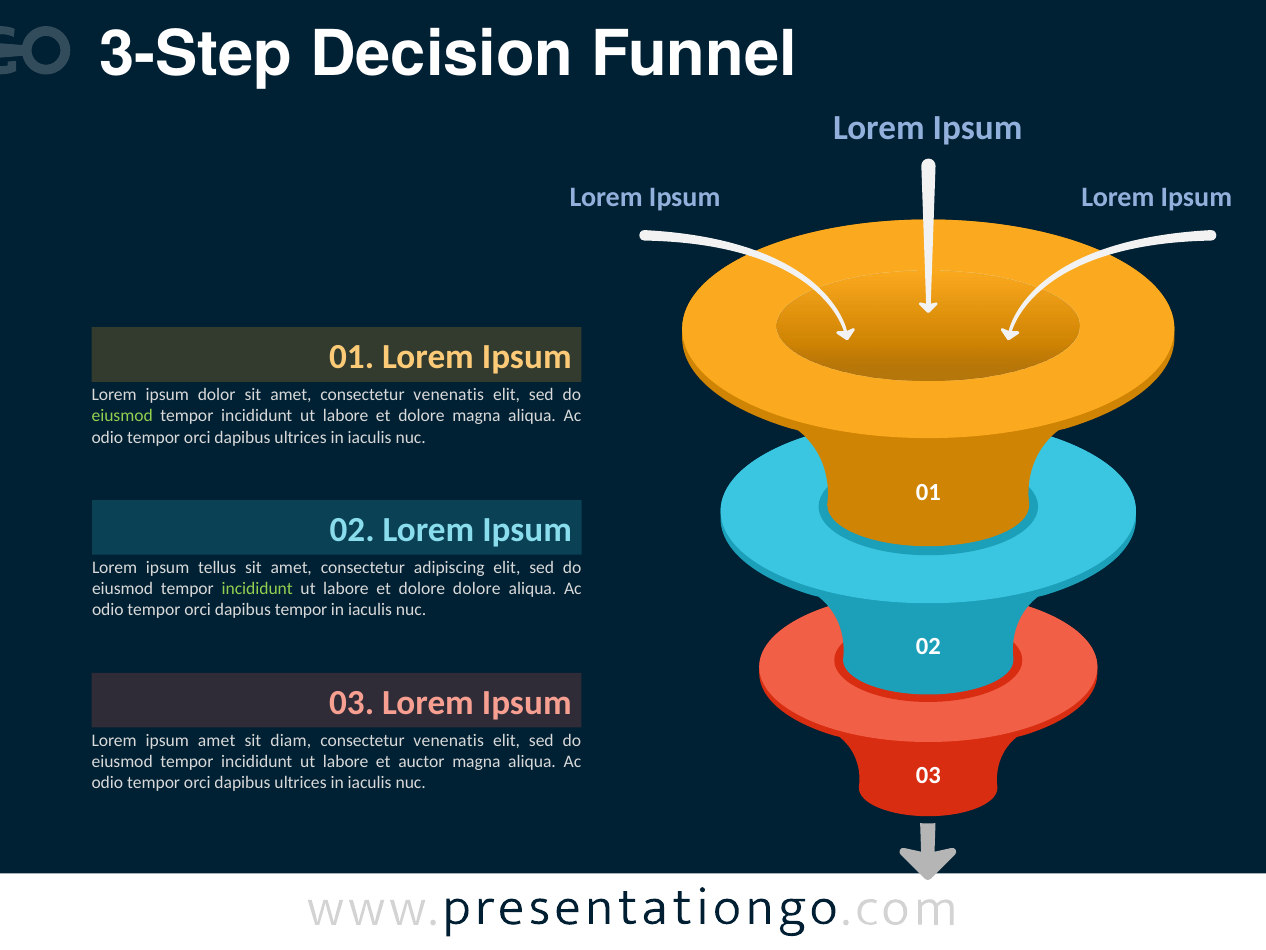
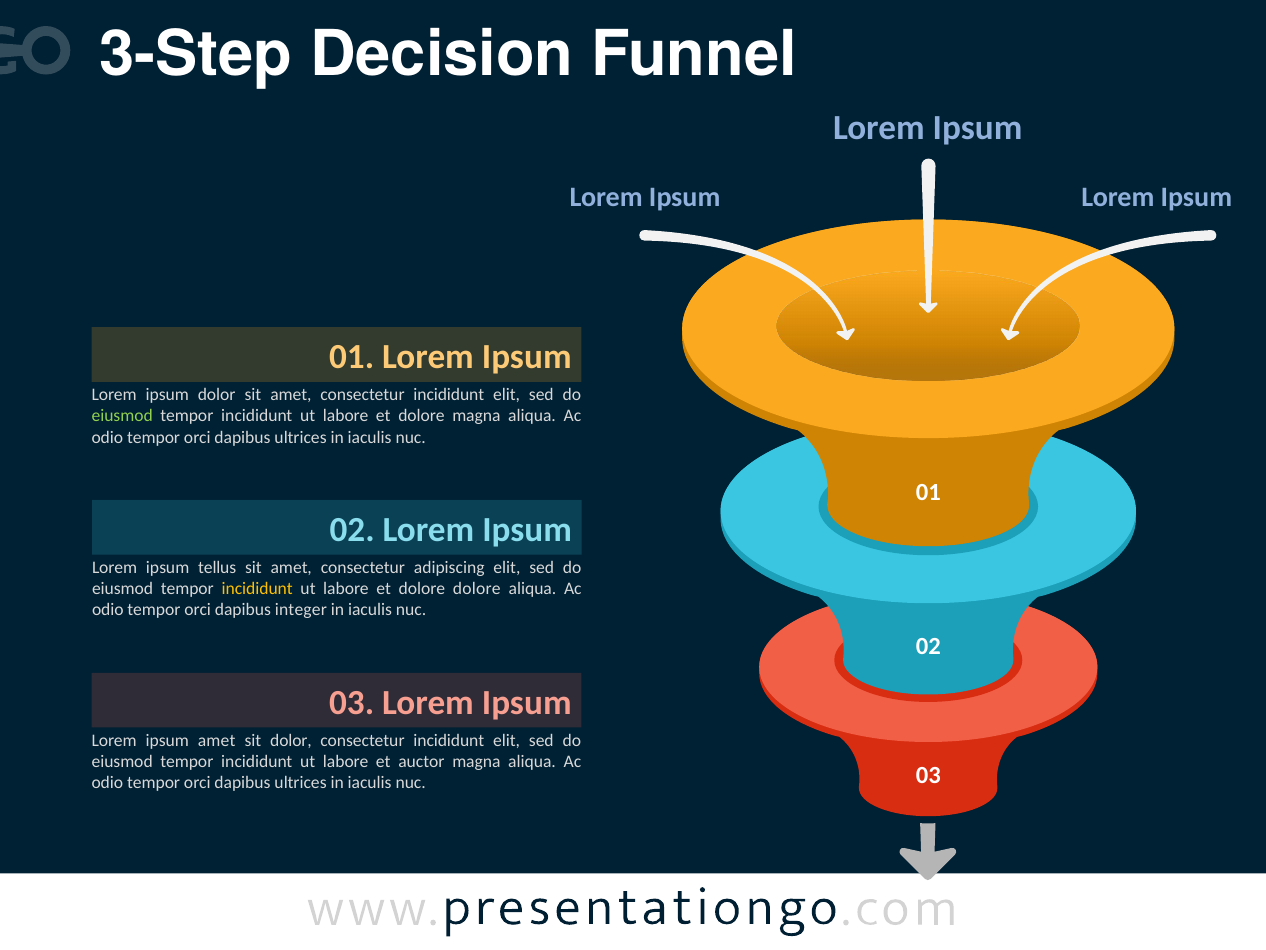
amet consectetur venenatis: venenatis -> incididunt
incididunt at (257, 589) colour: light green -> yellow
dapibus tempor: tempor -> integer
sit diam: diam -> dolor
venenatis at (449, 740): venenatis -> incididunt
